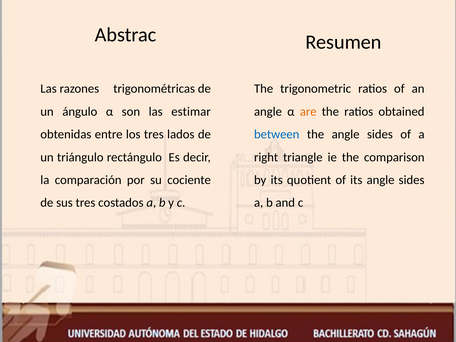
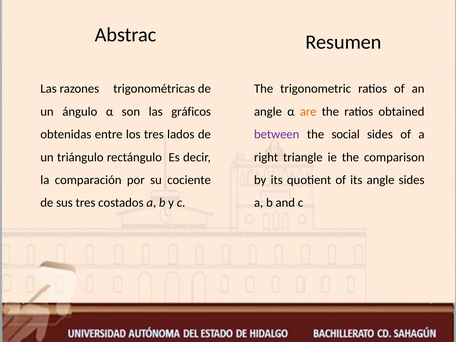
estimar: estimar -> gráficos
between colour: blue -> purple
the angle: angle -> social
